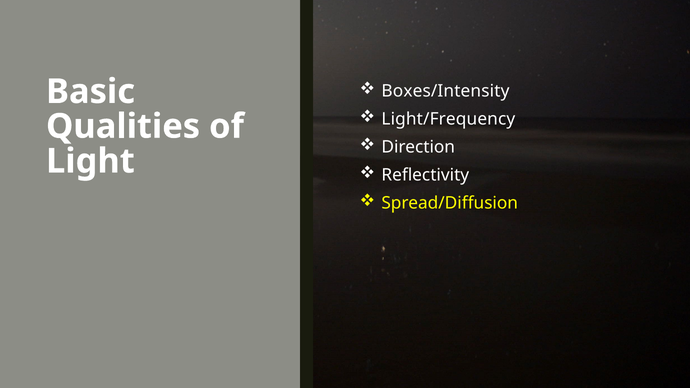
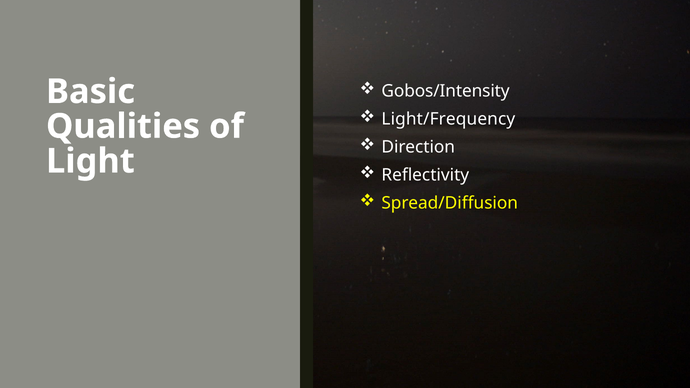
Boxes/Intensity: Boxes/Intensity -> Gobos/Intensity
